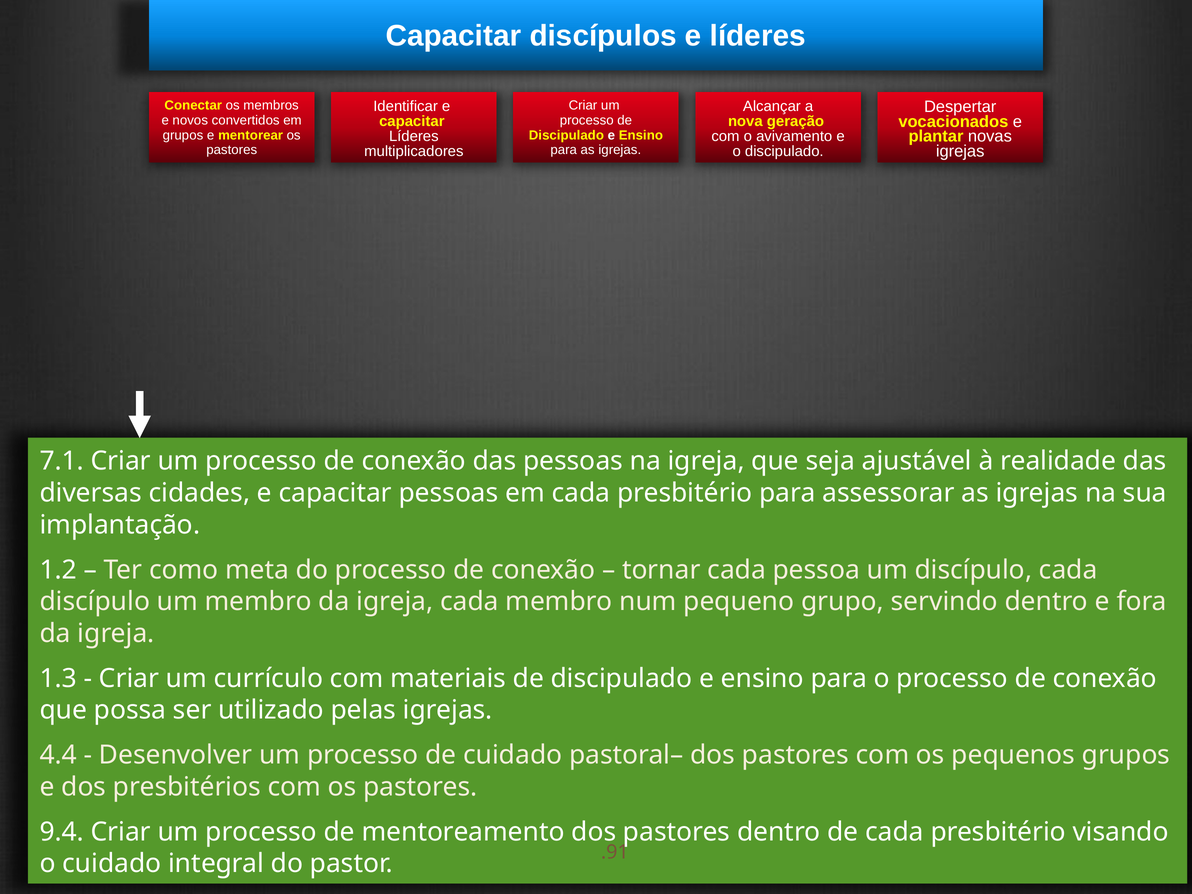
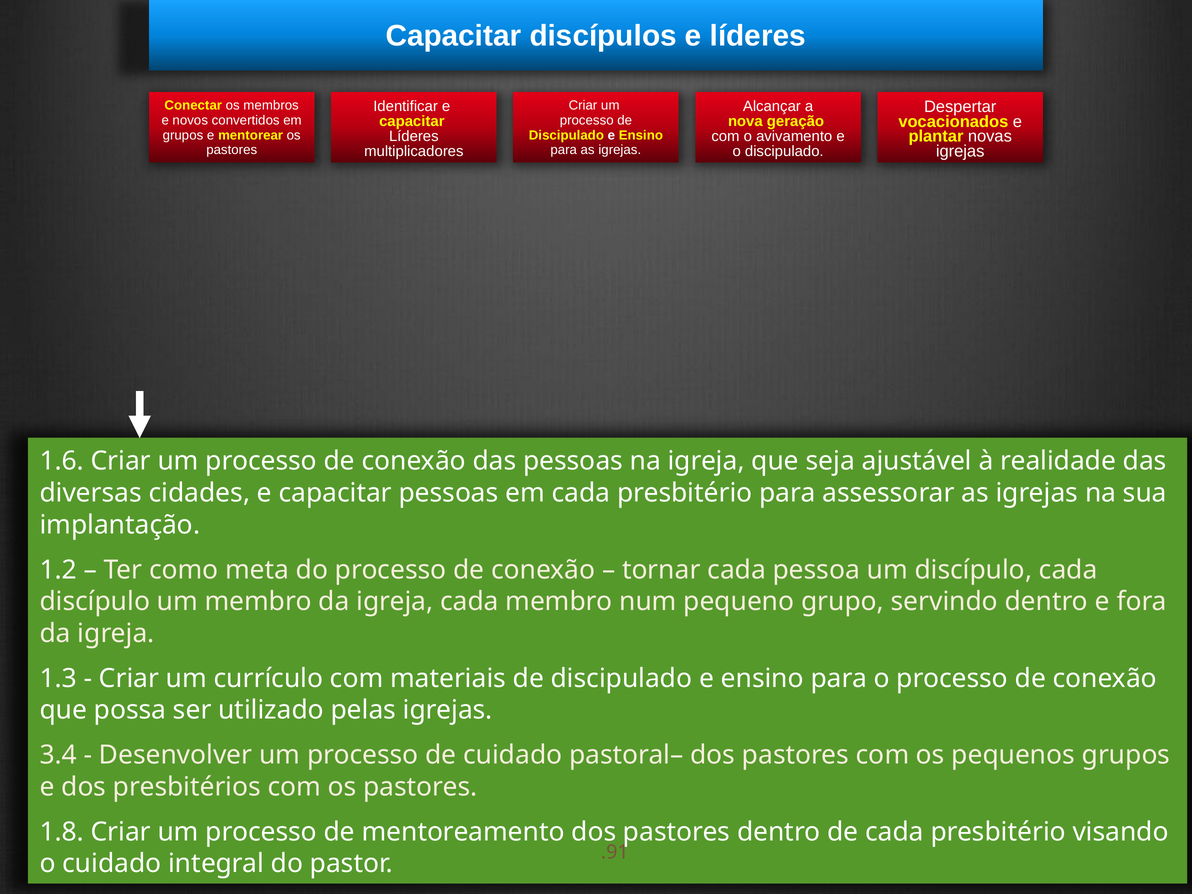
7.1: 7.1 -> 1.6
4.4: 4.4 -> 3.4
9.4: 9.4 -> 1.8
